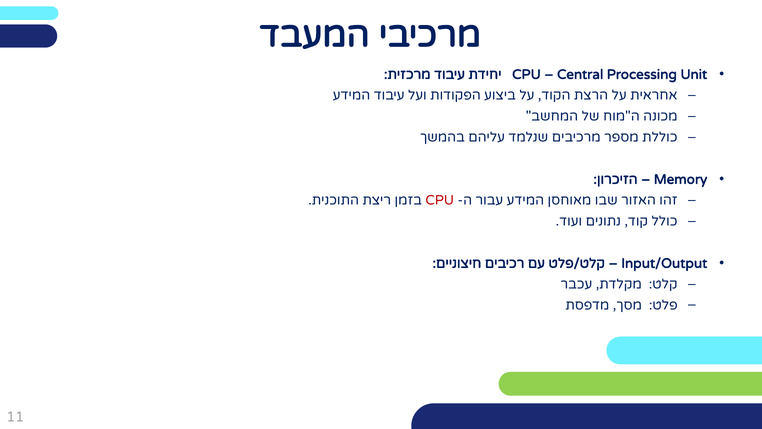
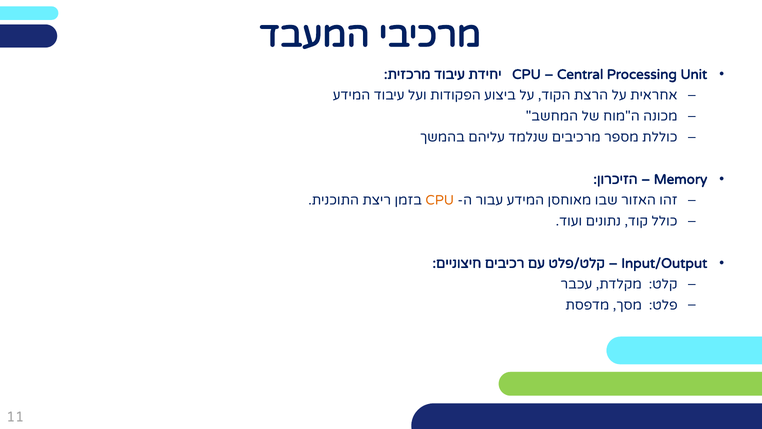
CPU at (440, 200) colour: red -> orange
